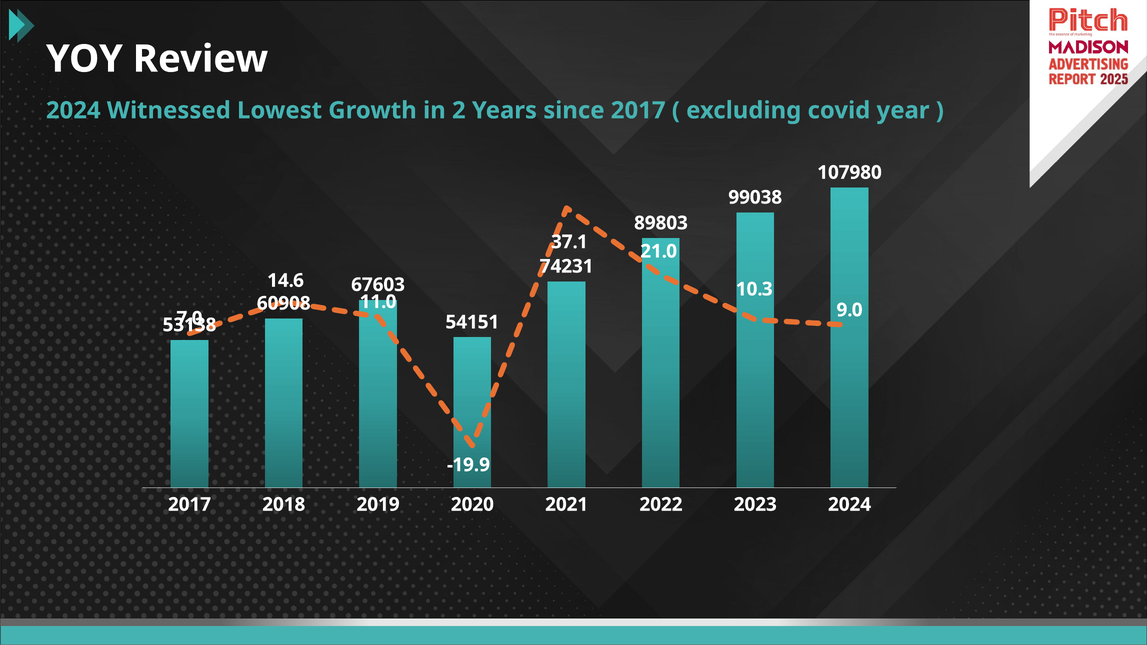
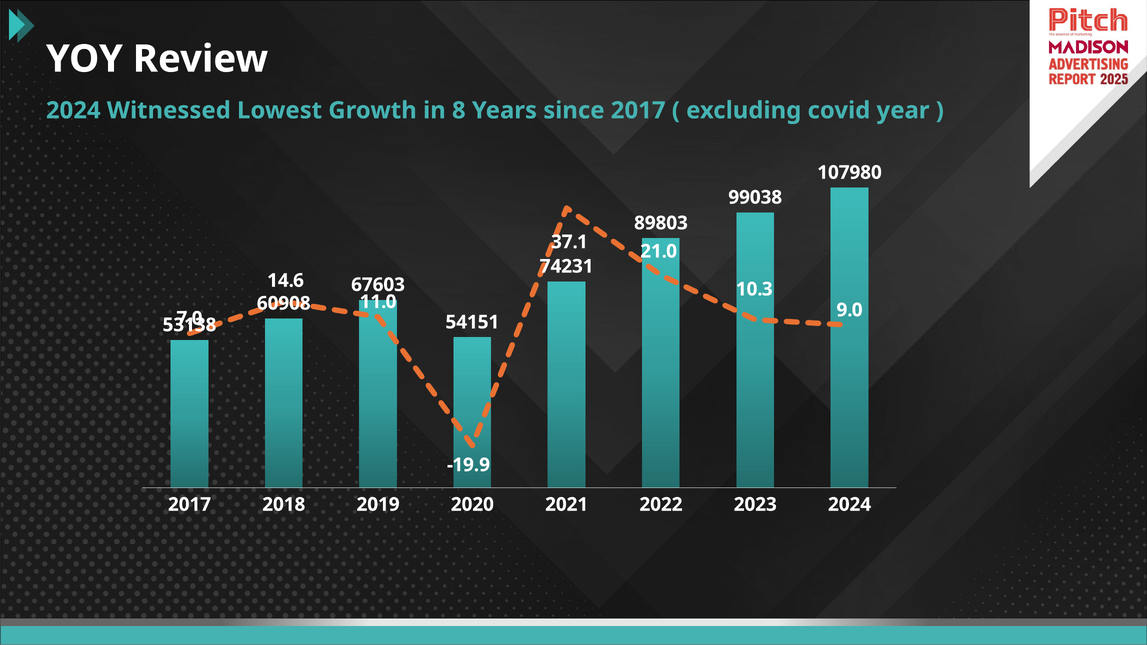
2: 2 -> 8
